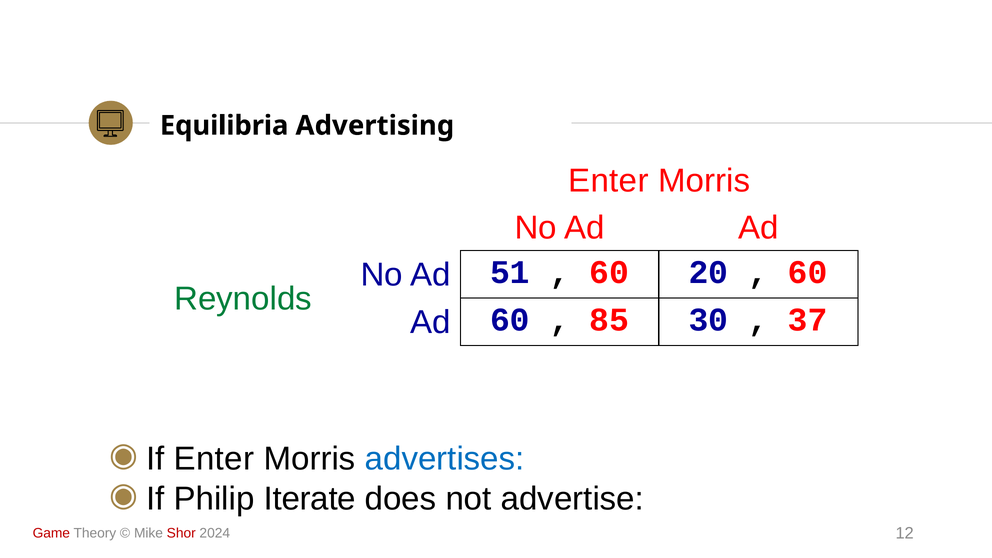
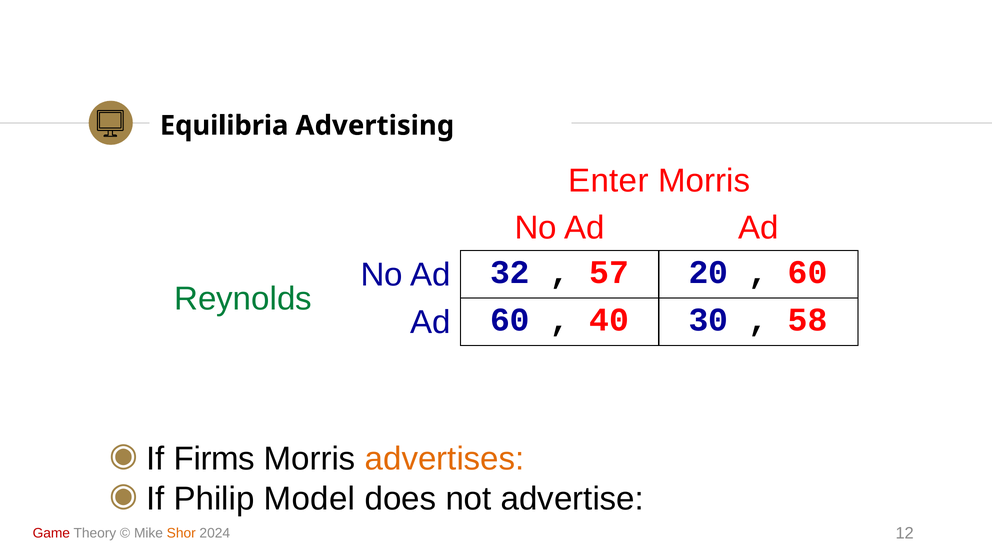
51: 51 -> 32
60 at (609, 272): 60 -> 57
85: 85 -> 40
37: 37 -> 58
If Enter: Enter -> Firms
advertises colour: blue -> orange
Iterate: Iterate -> Model
Shor colour: red -> orange
